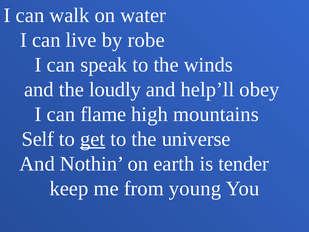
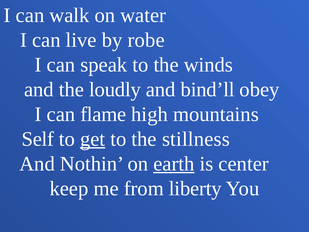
help’ll: help’ll -> bind’ll
universe: universe -> stillness
earth underline: none -> present
tender: tender -> center
young: young -> liberty
